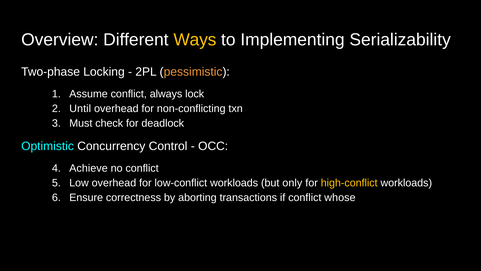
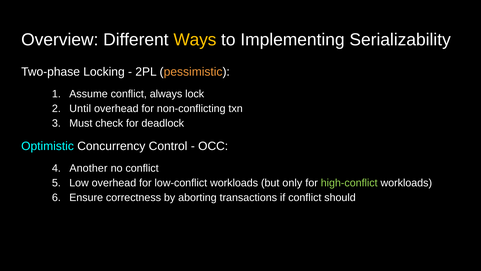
Achieve: Achieve -> Another
high-conflict colour: yellow -> light green
whose: whose -> should
